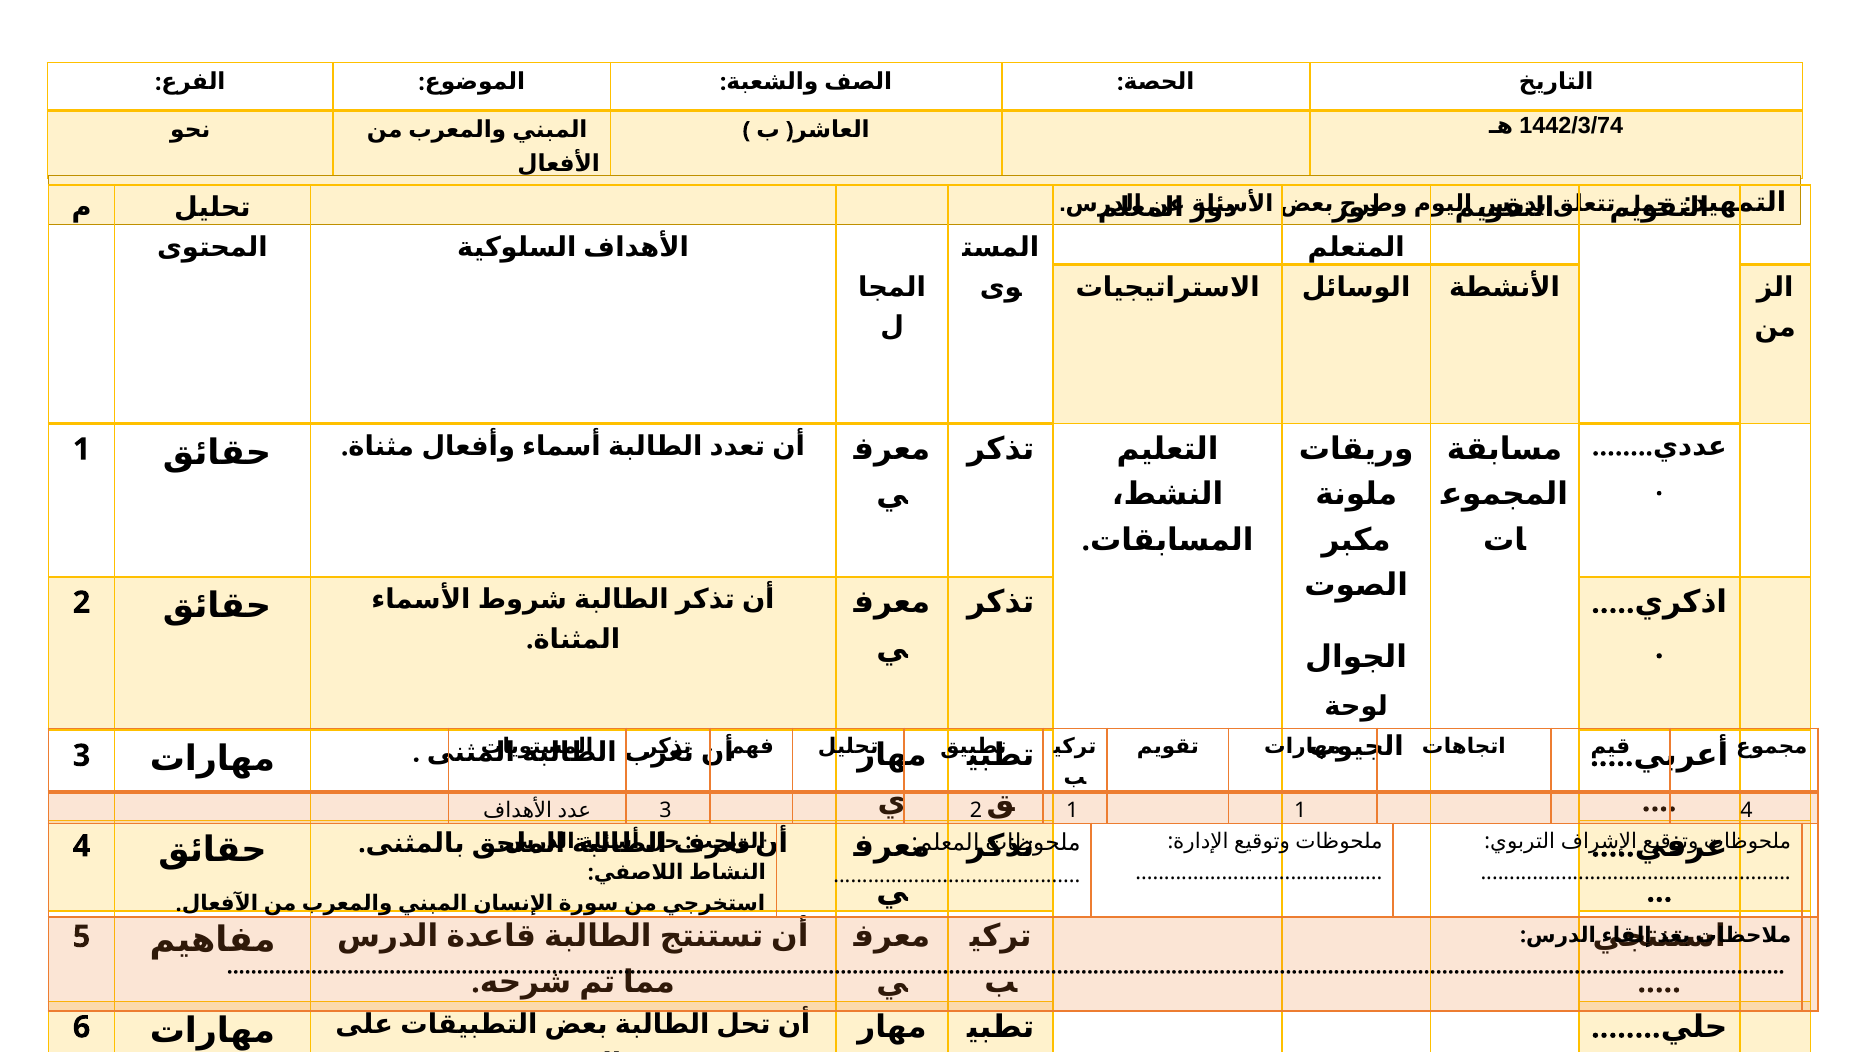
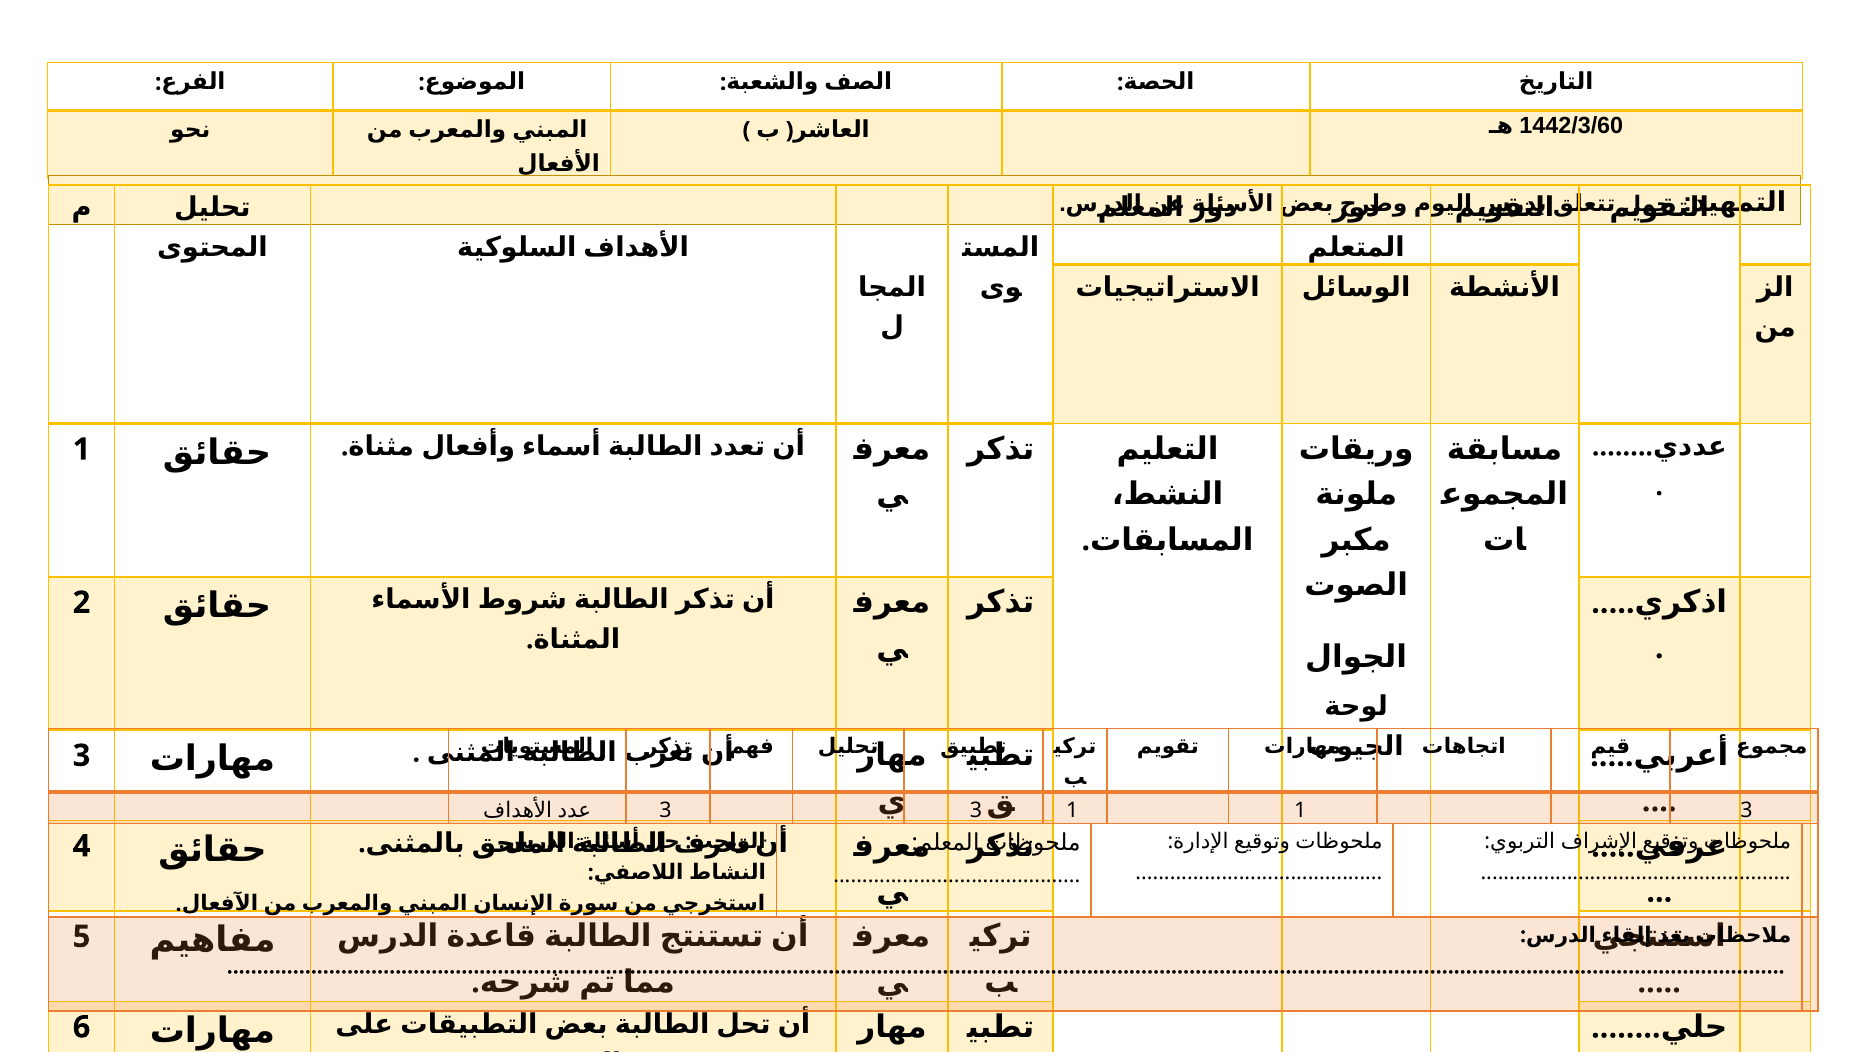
1442/3/74: 1442/3/74 -> 1442/3/60
3 2: 2 -> 3
1 4: 4 -> 3
